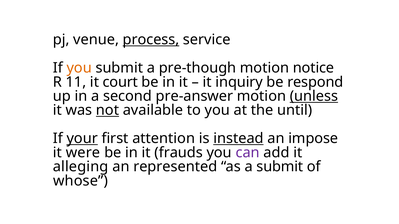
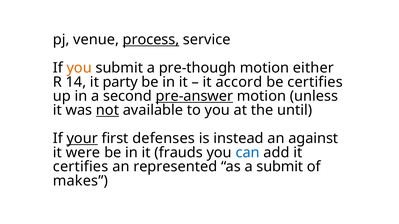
notice: notice -> either
11: 11 -> 14
court: court -> party
inquiry: inquiry -> accord
be respond: respond -> certifies
pre-answer underline: none -> present
unless underline: present -> none
attention: attention -> defenses
instead underline: present -> none
impose: impose -> against
can colour: purple -> blue
alleging at (81, 167): alleging -> certifies
whose: whose -> makes
